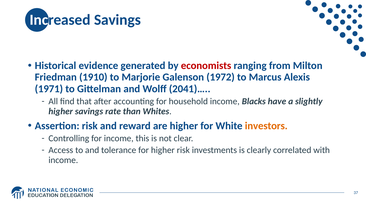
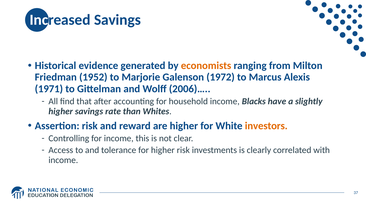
economists colour: red -> orange
1910: 1910 -> 1952
2041)…: 2041)… -> 2006)…
